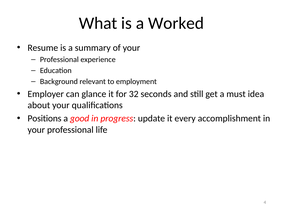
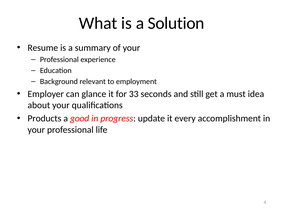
Worked: Worked -> Solution
32: 32 -> 33
Positions: Positions -> Products
